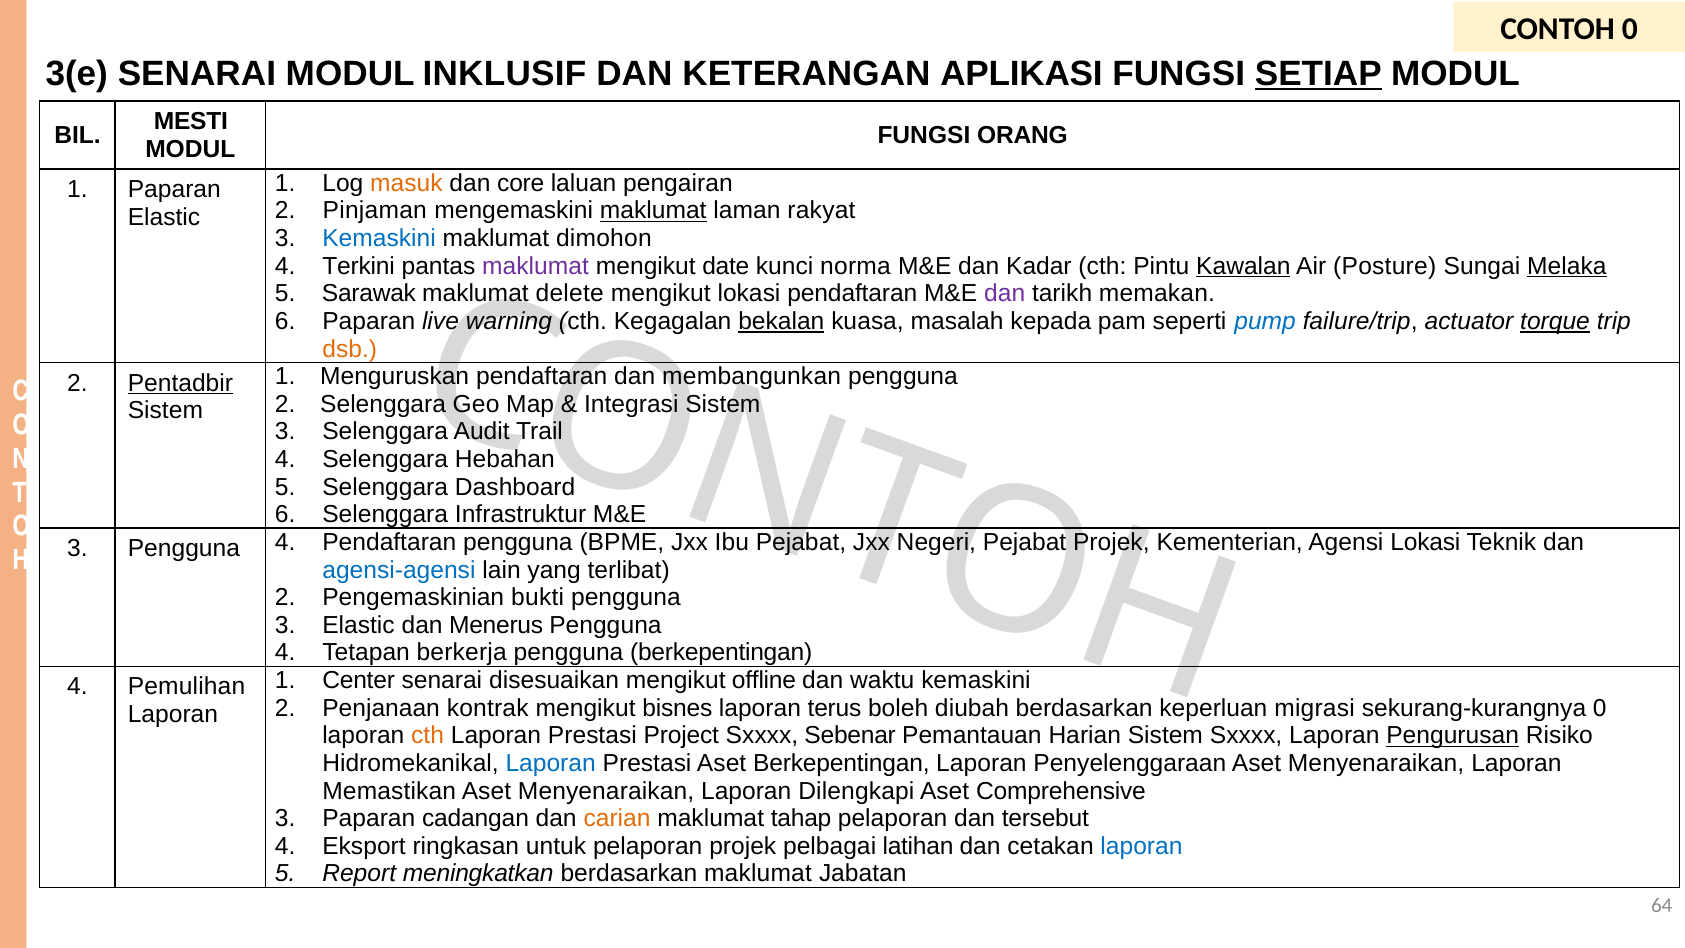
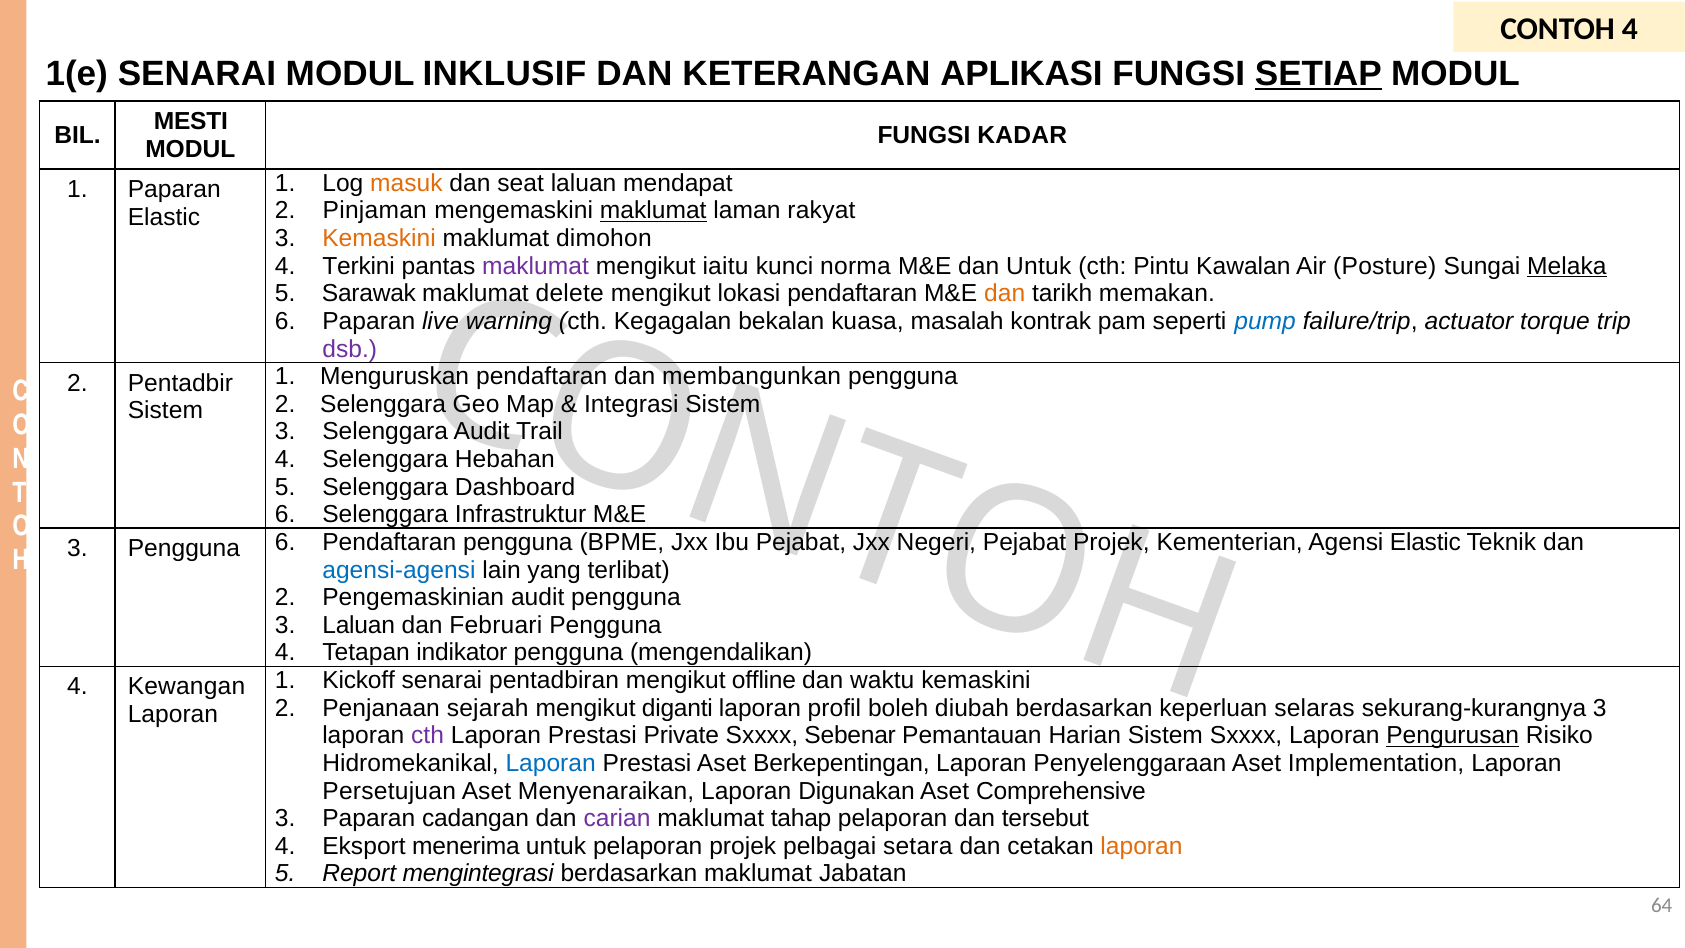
CONTOH 0: 0 -> 4
3(e: 3(e -> 1(e
ORANG: ORANG -> KADAR
core: core -> seat
pengairan: pengairan -> mendapat
Kemaskini at (379, 238) colour: blue -> orange
date: date -> iaitu
dan Kadar: Kadar -> Untuk
Kawalan underline: present -> none
dan at (1005, 294) colour: purple -> orange
bekalan underline: present -> none
kepada: kepada -> kontrak
torque underline: present -> none
dsb colour: orange -> purple
Pentadbir underline: present -> none
3 Pengguna 4: 4 -> 6
Agensi Lokasi: Lokasi -> Elastic
Pengemaskinian bukti: bukti -> audit
3 Elastic: Elastic -> Laluan
Menerus: Menerus -> Februari
berkerja: berkerja -> indikator
pengguna berkepentingan: berkepentingan -> mengendalikan
Center: Center -> Kickoff
disesuaikan: disesuaikan -> pentadbiran
Pemulihan: Pemulihan -> Kewangan
kontrak: kontrak -> sejarah
bisnes: bisnes -> diganti
terus: terus -> profil
migrasi: migrasi -> selaras
sekurang-kurangnya 0: 0 -> 3
cth at (428, 736) colour: orange -> purple
Project: Project -> Private
Menyenaraikan at (1376, 763): Menyenaraikan -> Implementation
Memastikan: Memastikan -> Persetujuan
Dilengkapi: Dilengkapi -> Digunakan
carian colour: orange -> purple
ringkasan: ringkasan -> menerima
latihan: latihan -> setara
laporan at (1141, 846) colour: blue -> orange
meningkatkan: meningkatkan -> mengintegrasi
